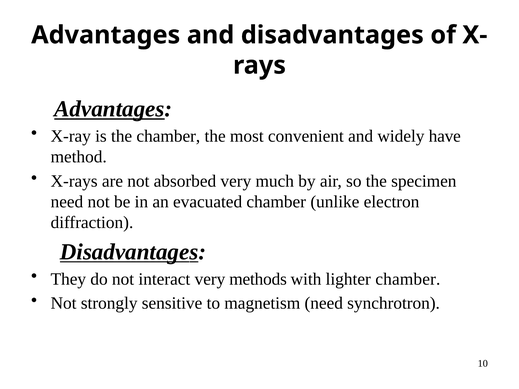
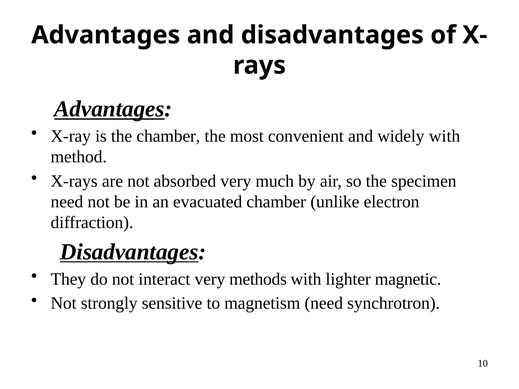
widely have: have -> with
lighter chamber: chamber -> magnetic
